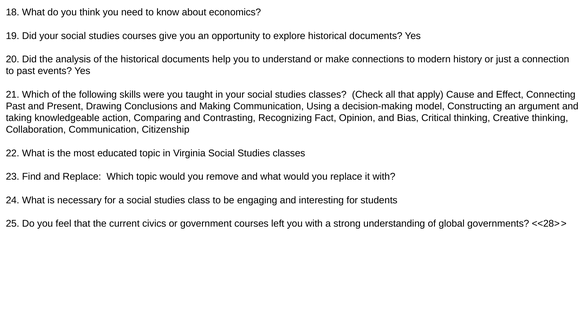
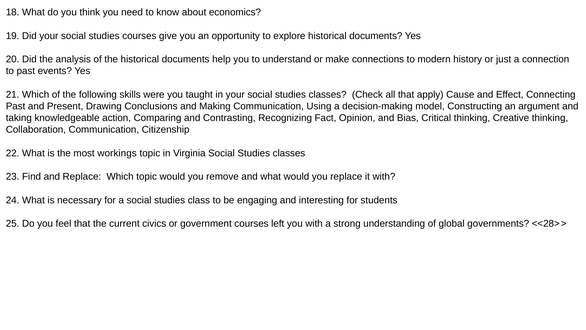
educated: educated -> workings
